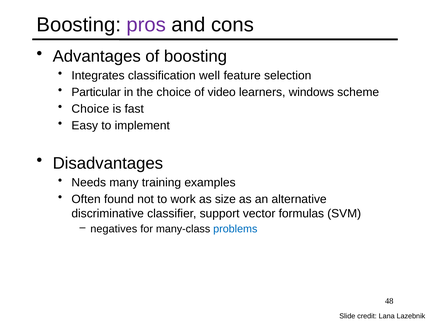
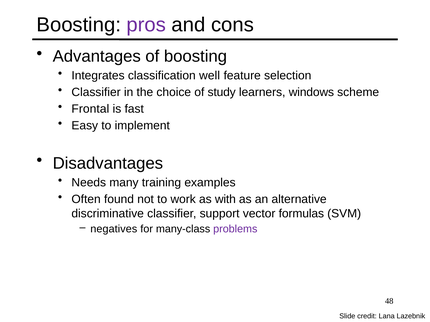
Particular at (96, 92): Particular -> Classifier
video: video -> study
Choice at (90, 109): Choice -> Frontal
size: size -> with
problems colour: blue -> purple
